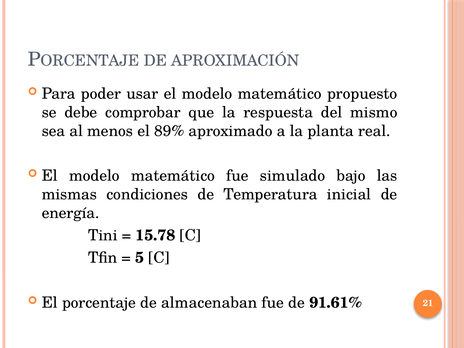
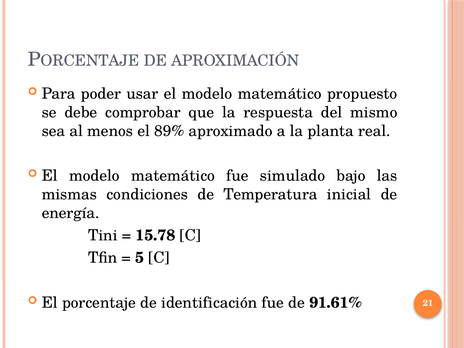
almacenaban: almacenaban -> identificación
